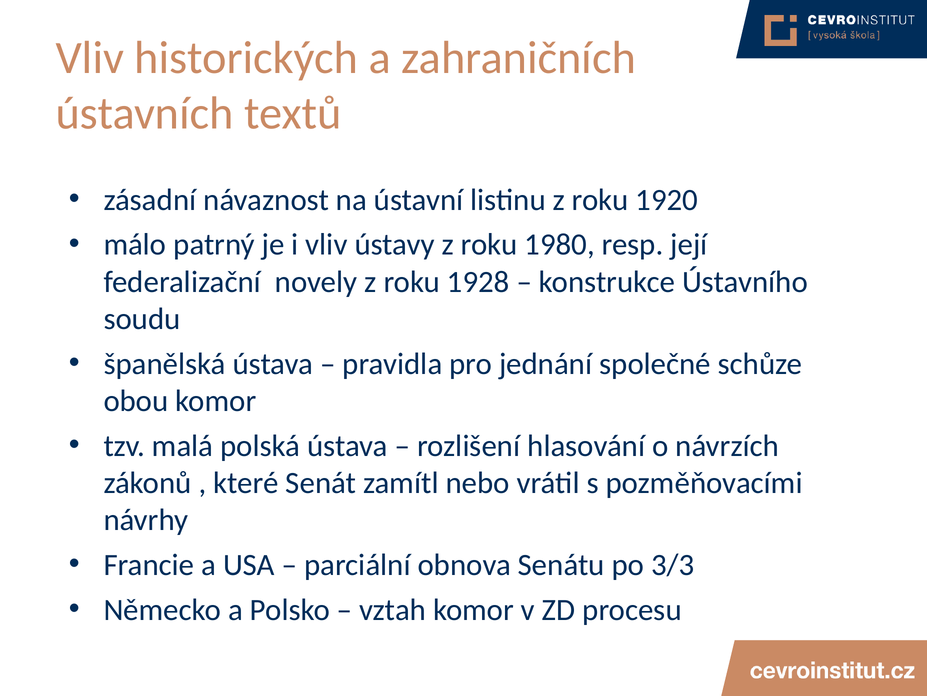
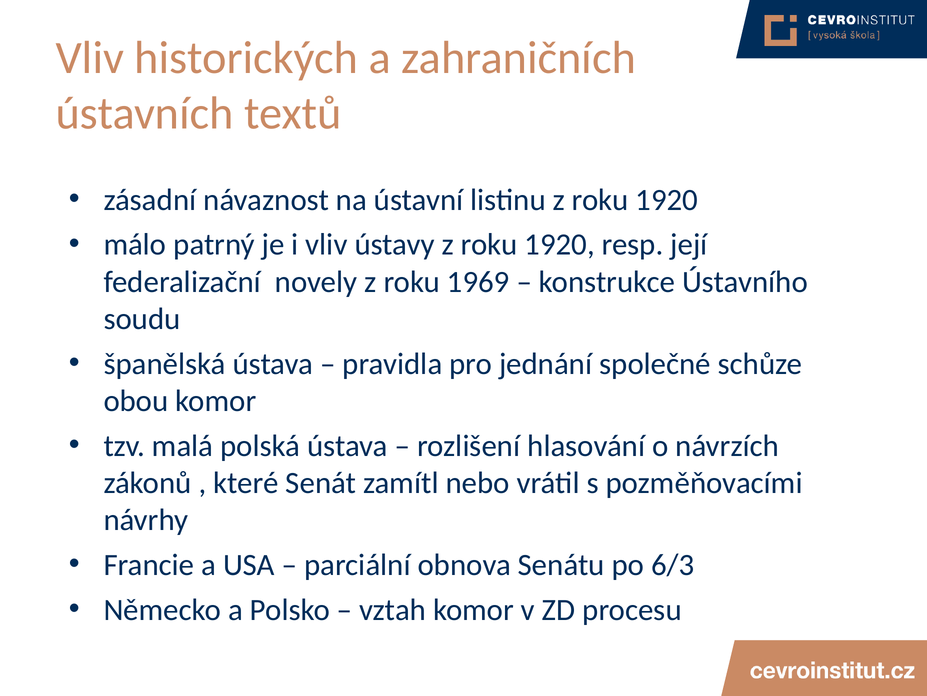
ústavy z roku 1980: 1980 -> 1920
1928: 1928 -> 1969
3/3: 3/3 -> 6/3
